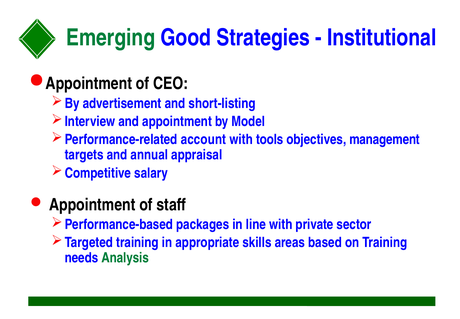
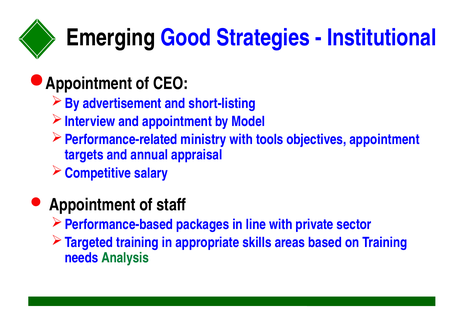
Emerging colour: green -> black
account: account -> ministry
objectives management: management -> appointment
